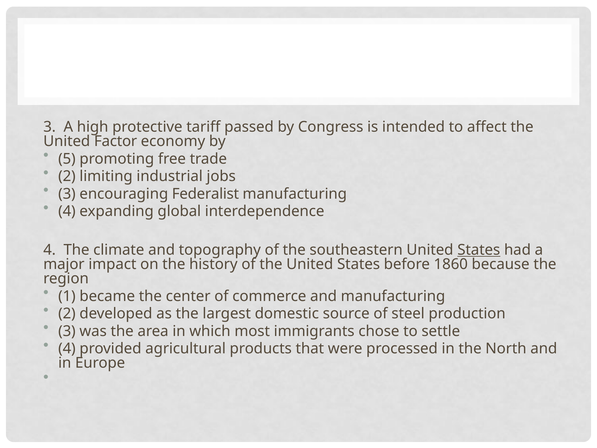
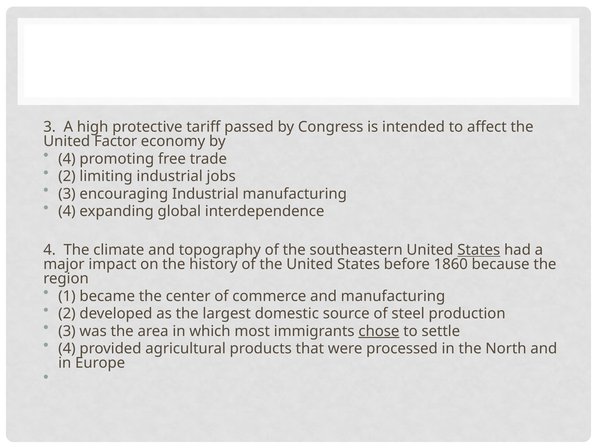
5 at (67, 159): 5 -> 4
encouraging Federalist: Federalist -> Industrial
chose underline: none -> present
